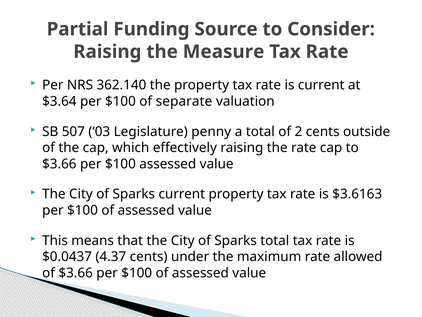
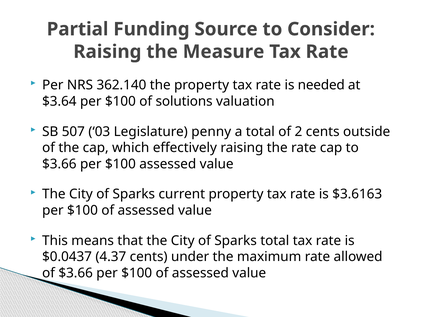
is current: current -> needed
separate: separate -> solutions
